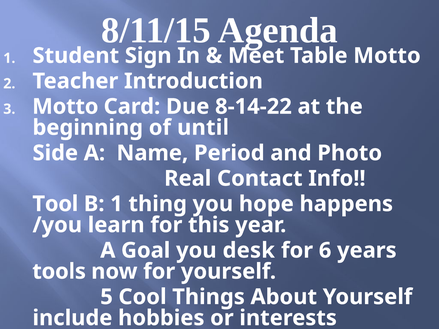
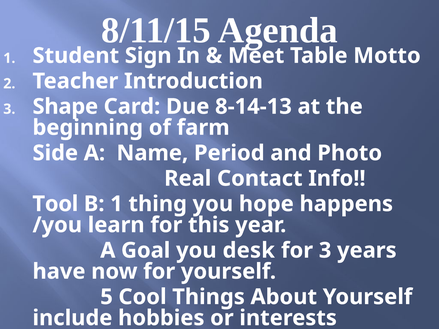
Motto at (65, 107): Motto -> Shape
8-14-22: 8-14-22 -> 8-14-13
until: until -> farm
for 6: 6 -> 3
tools: tools -> have
